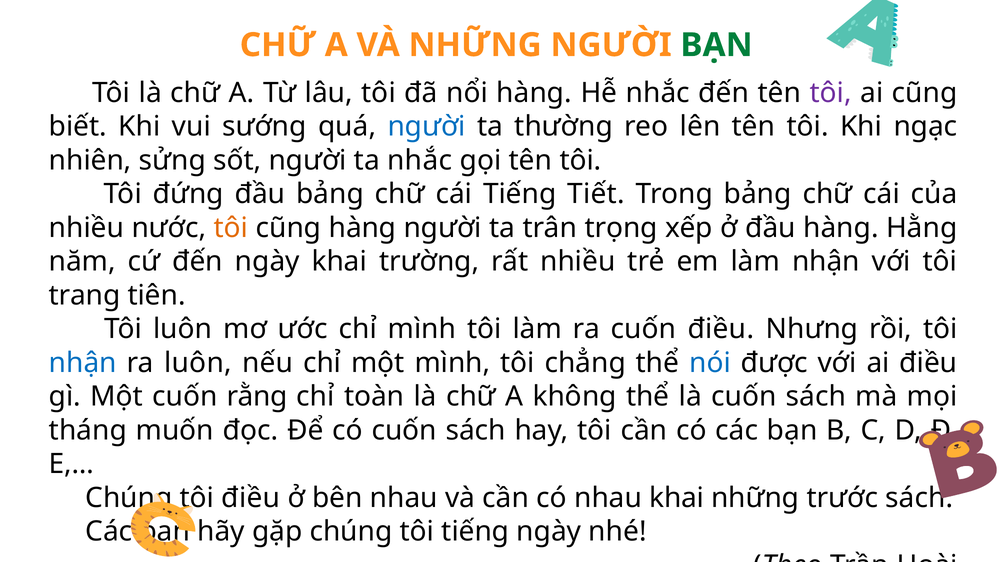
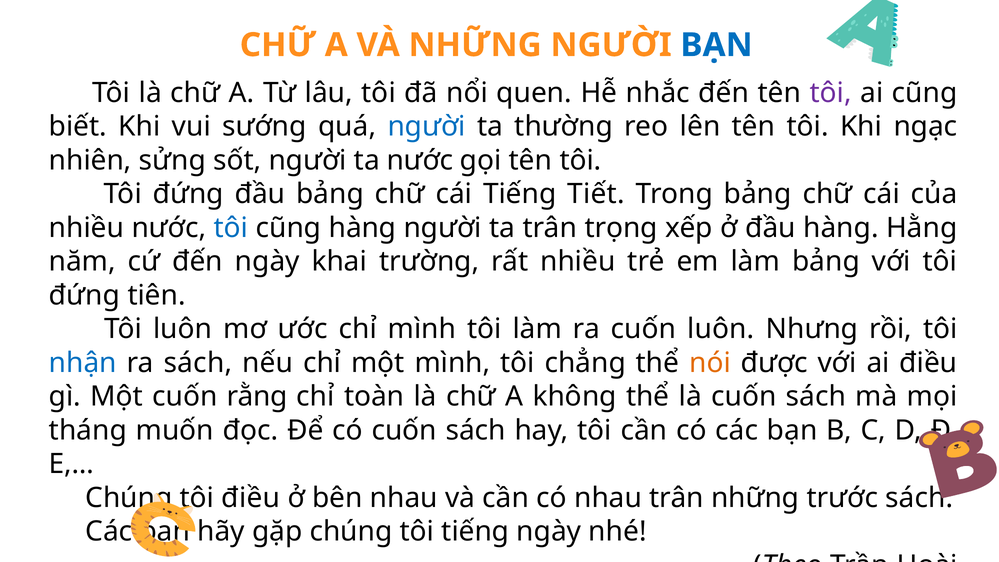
BẠN at (717, 45) colour: green -> blue
nổi hàng: hàng -> quen
ta nhắc: nhắc -> nước
tôi at (231, 228) colour: orange -> blue
làm nhận: nhận -> bảng
trang at (85, 295): trang -> đứng
cuốn điều: điều -> luôn
ra luôn: luôn -> sách
nói colour: blue -> orange
nhau khai: khai -> trân
